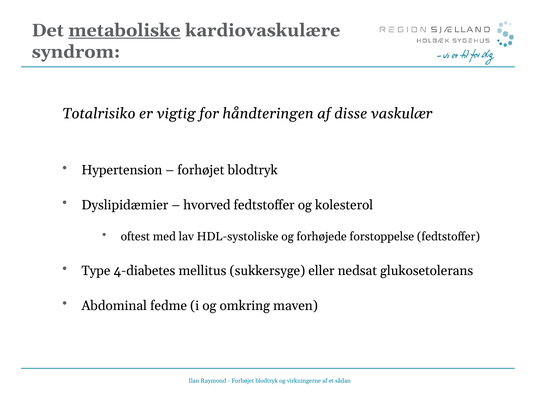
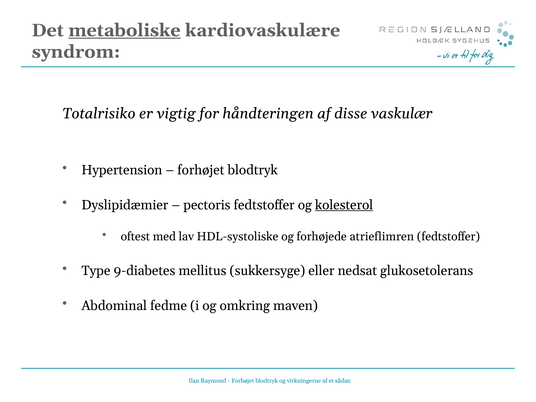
hvorved: hvorved -> pectoris
kolesterol underline: none -> present
forstoppelse: forstoppelse -> atrieflimren
4-diabetes: 4-diabetes -> 9-diabetes
